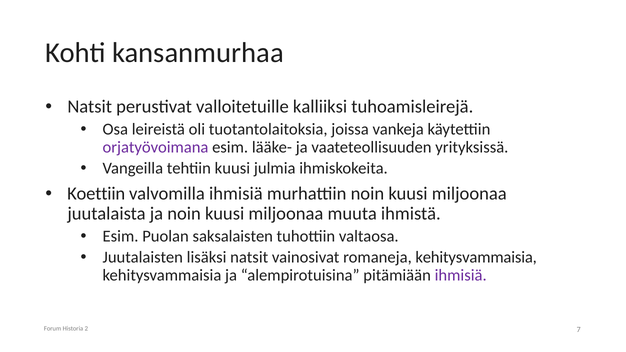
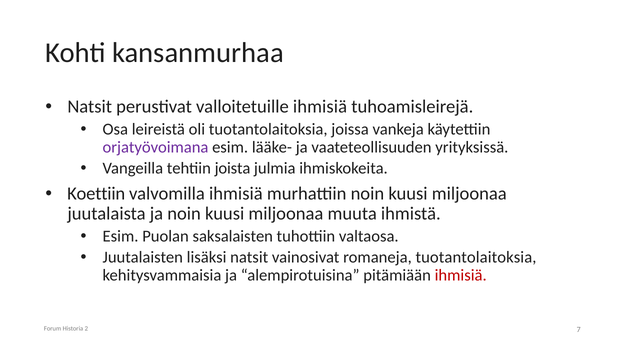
valloitetuille kalliiksi: kalliiksi -> ihmisiä
tehtiin kuusi: kuusi -> joista
romaneja kehitysvammaisia: kehitysvammaisia -> tuotantolaitoksia
ihmisiä at (461, 275) colour: purple -> red
